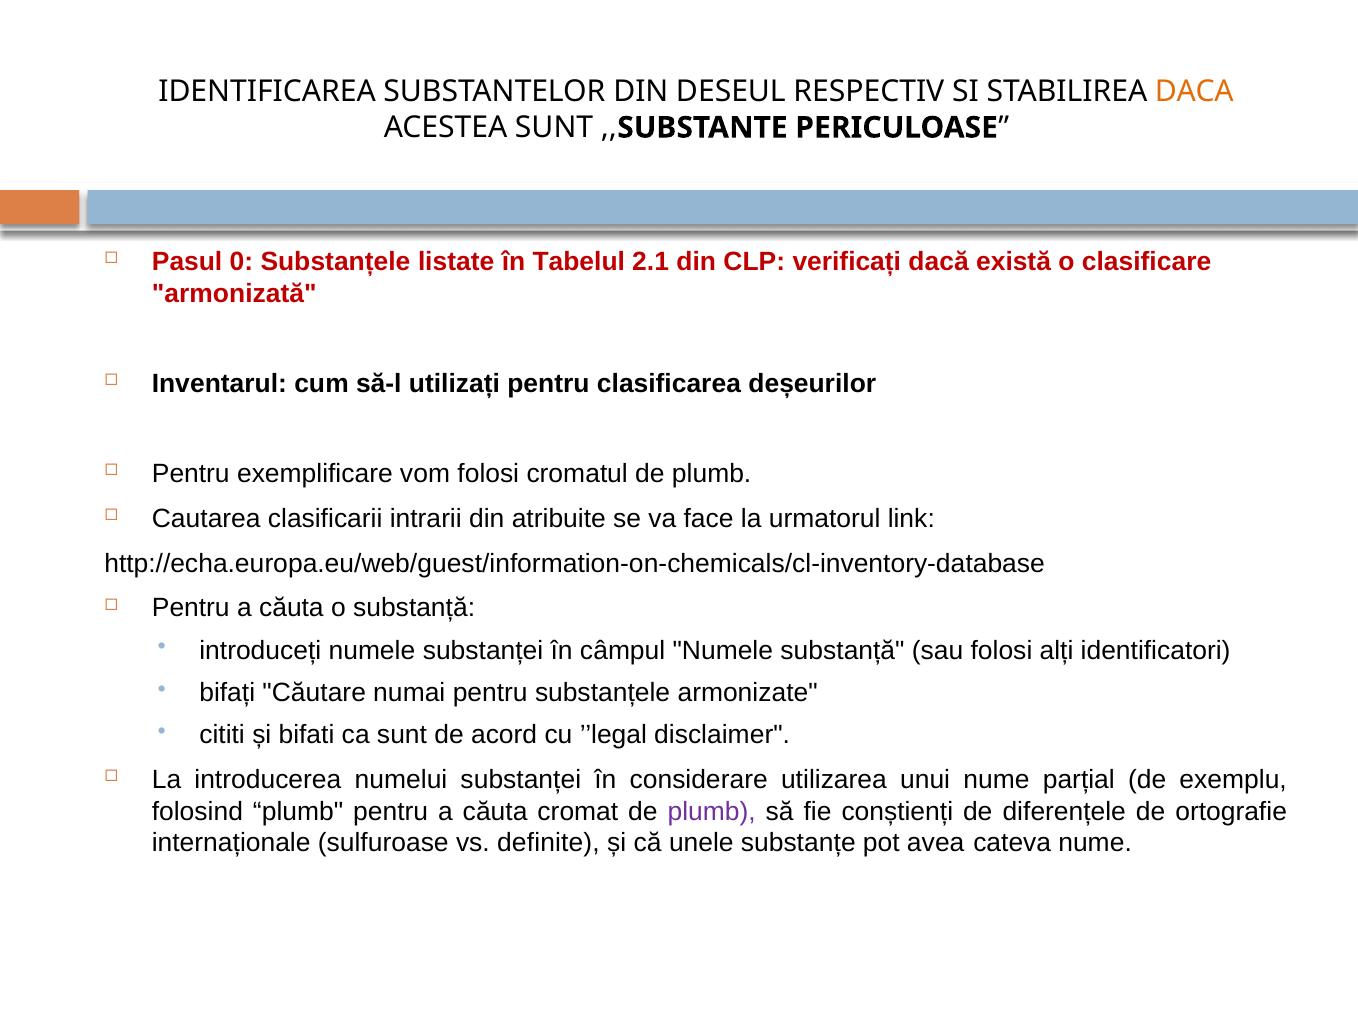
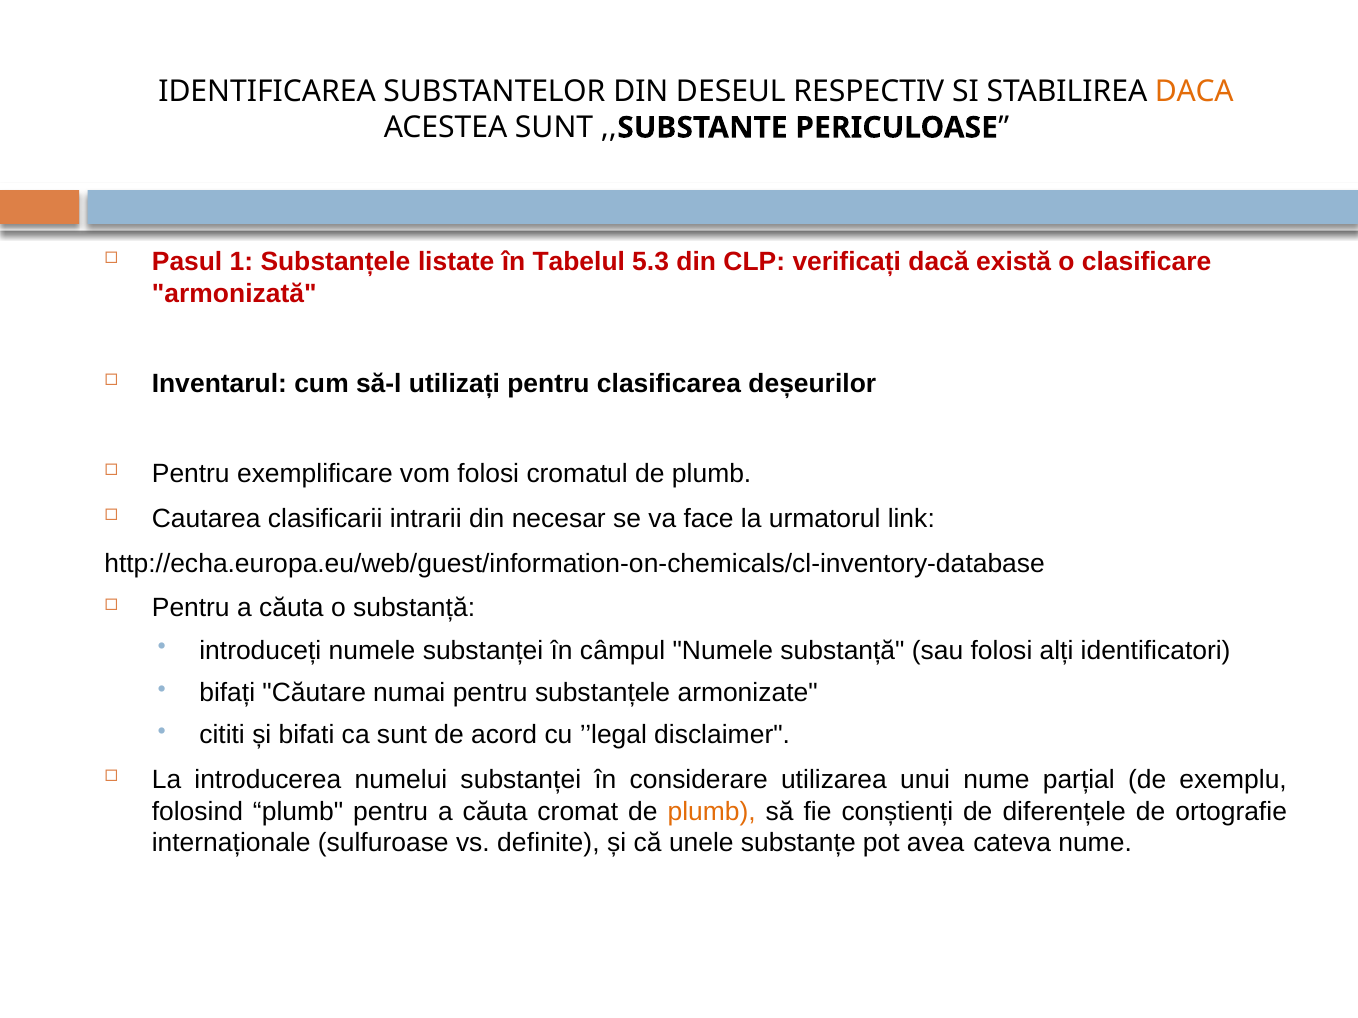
0: 0 -> 1
2.1: 2.1 -> 5.3
atribuite: atribuite -> necesar
plumb at (712, 812) colour: purple -> orange
